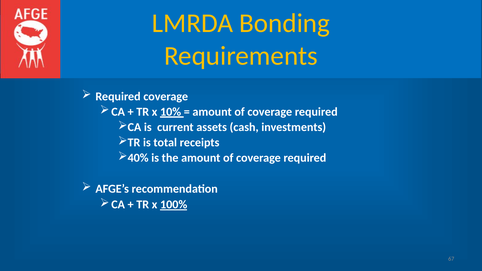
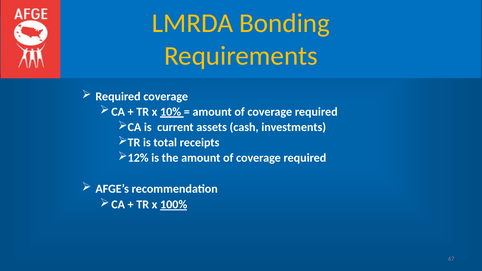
40%: 40% -> 12%
